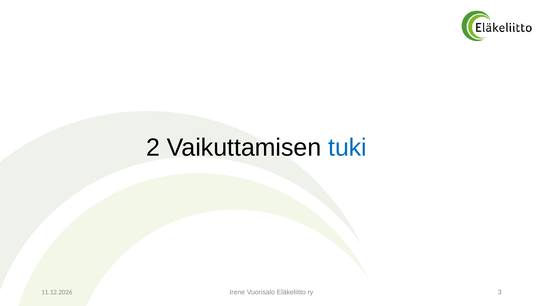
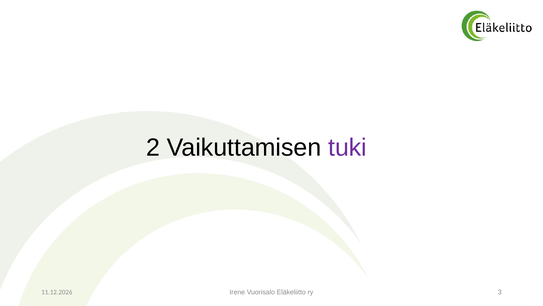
tuki colour: blue -> purple
